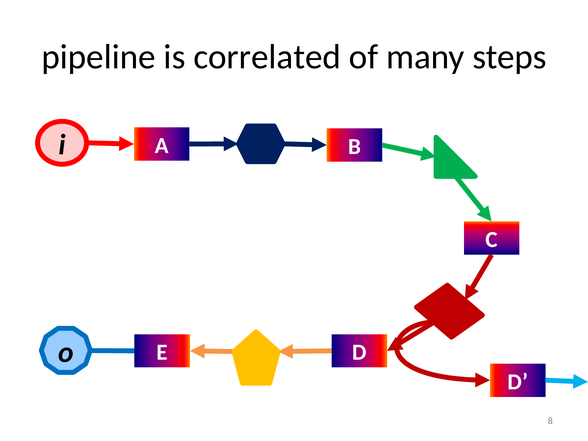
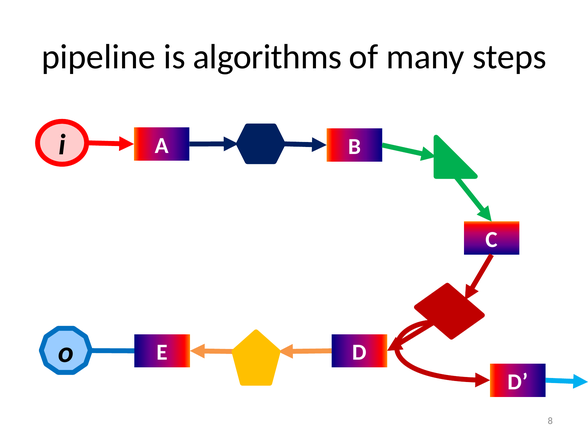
correlated: correlated -> algorithms
